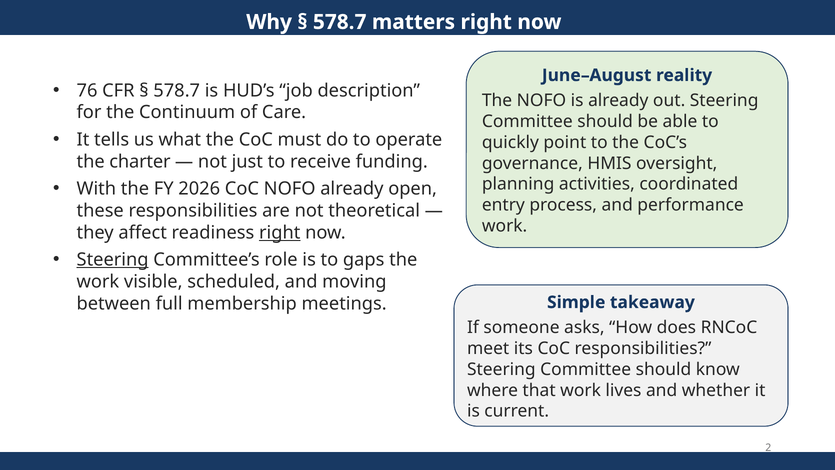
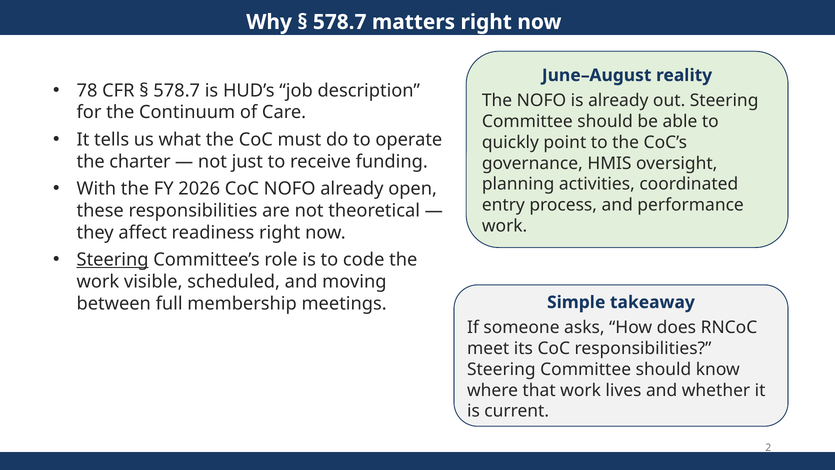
76: 76 -> 78
right at (280, 232) underline: present -> none
gaps: gaps -> code
